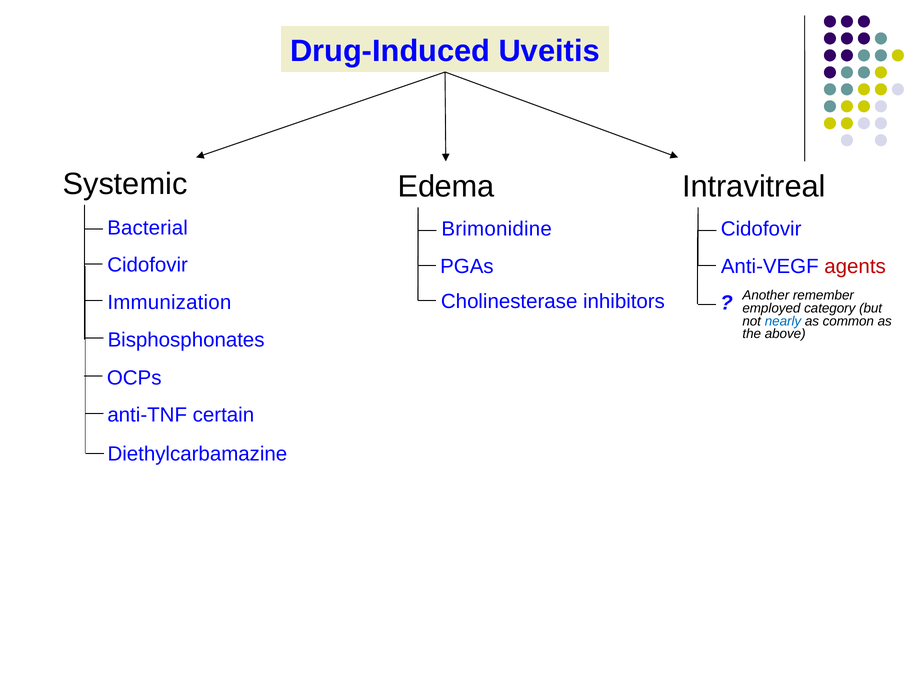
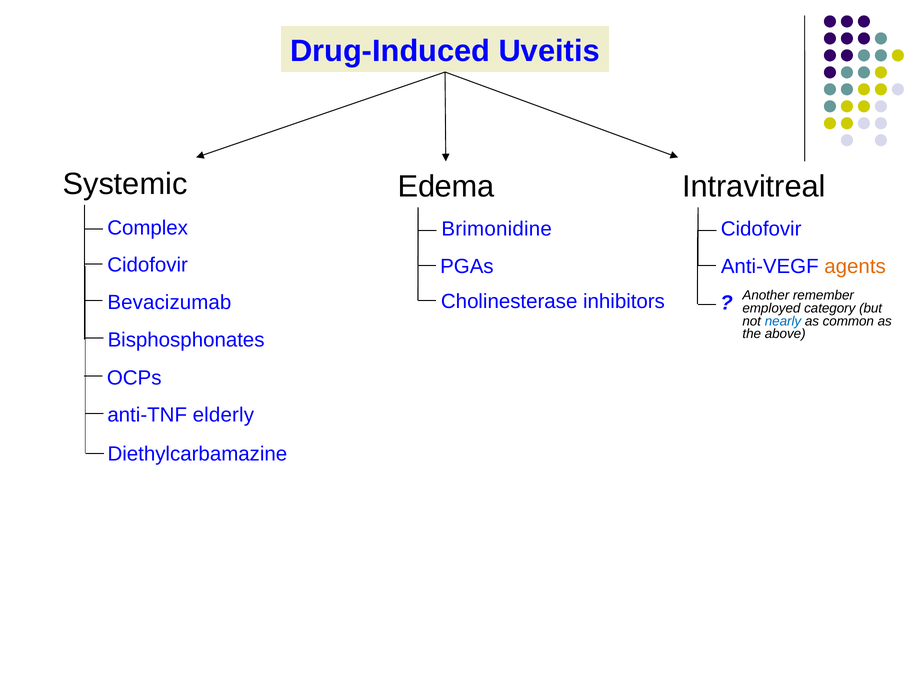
Bacterial: Bacterial -> Complex
agents colour: red -> orange
Immunization: Immunization -> Bevacizumab
certain: certain -> elderly
